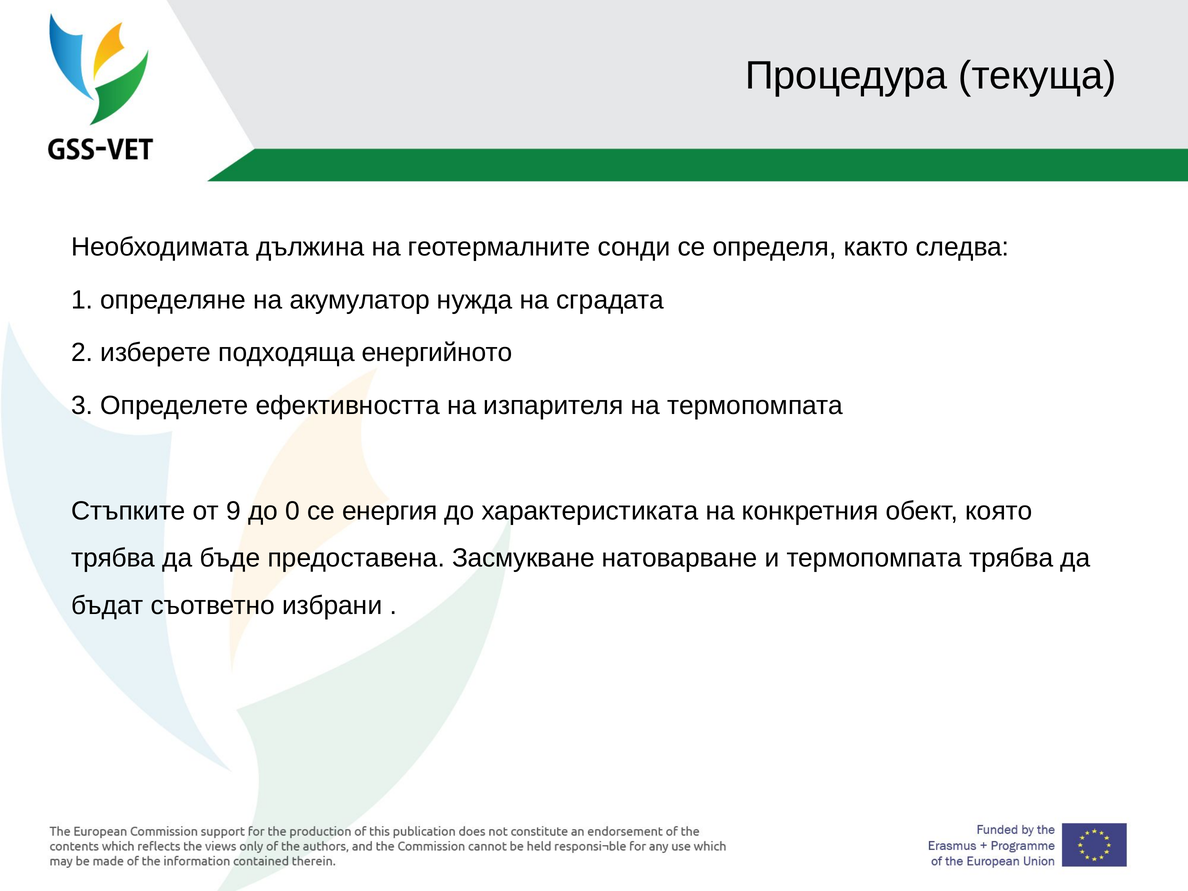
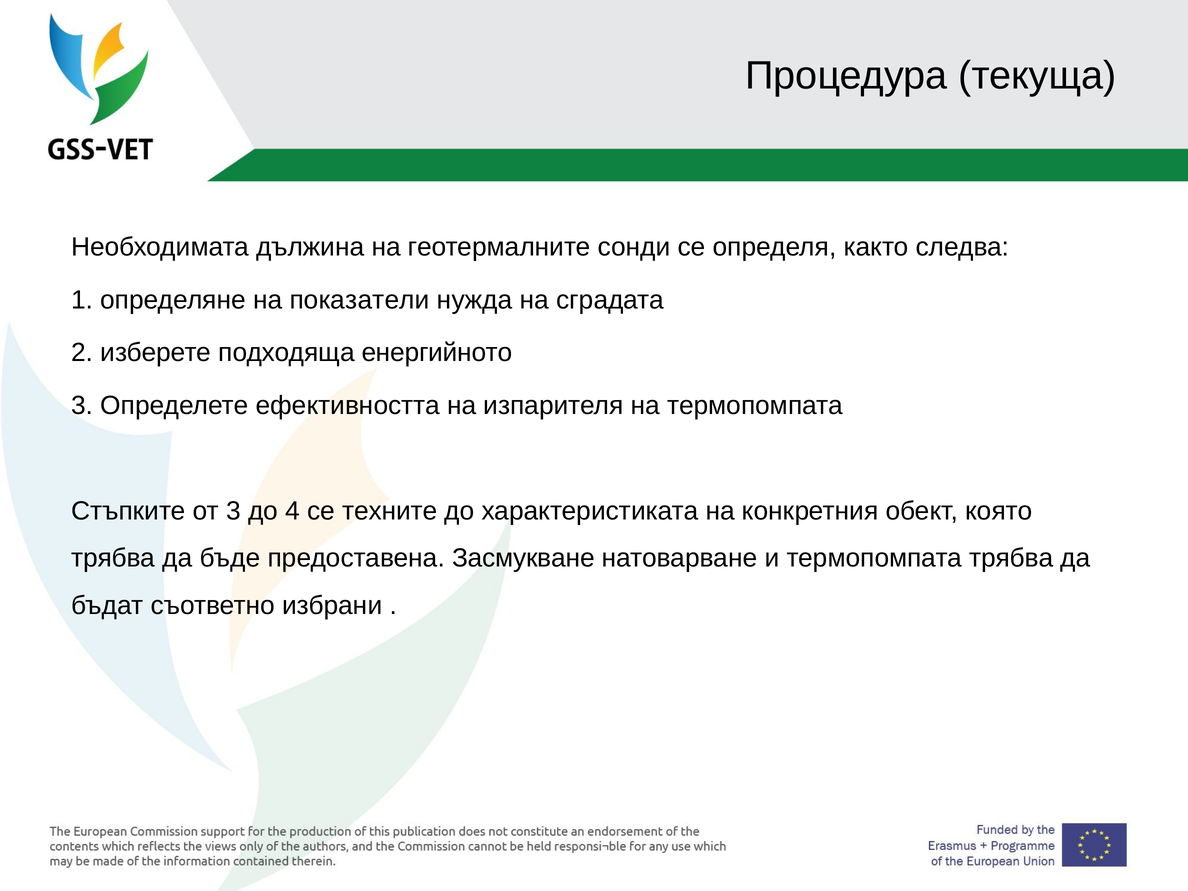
акумулатор: акумулатор -> показатели
от 9: 9 -> 3
0: 0 -> 4
енергия: енергия -> техните
